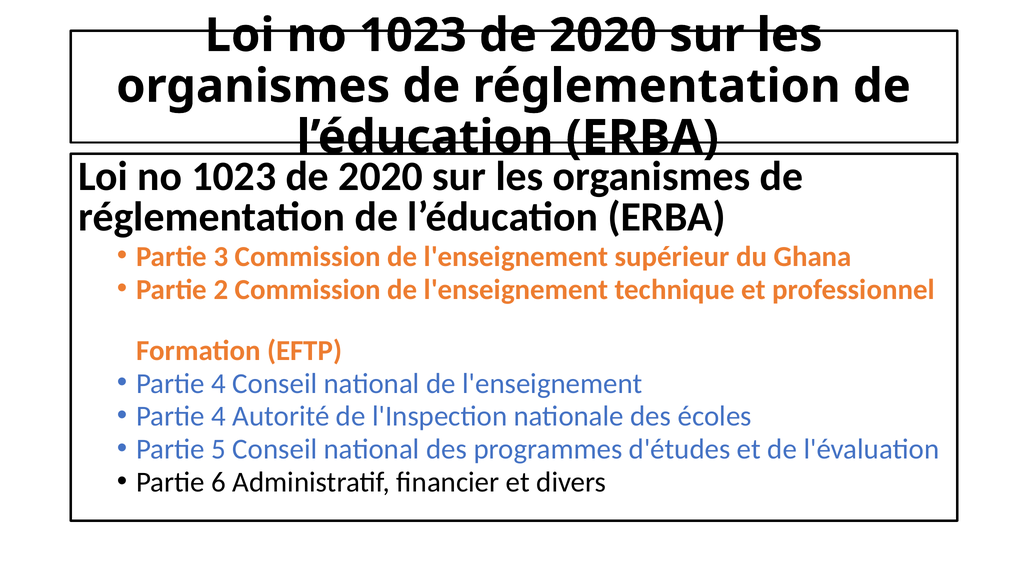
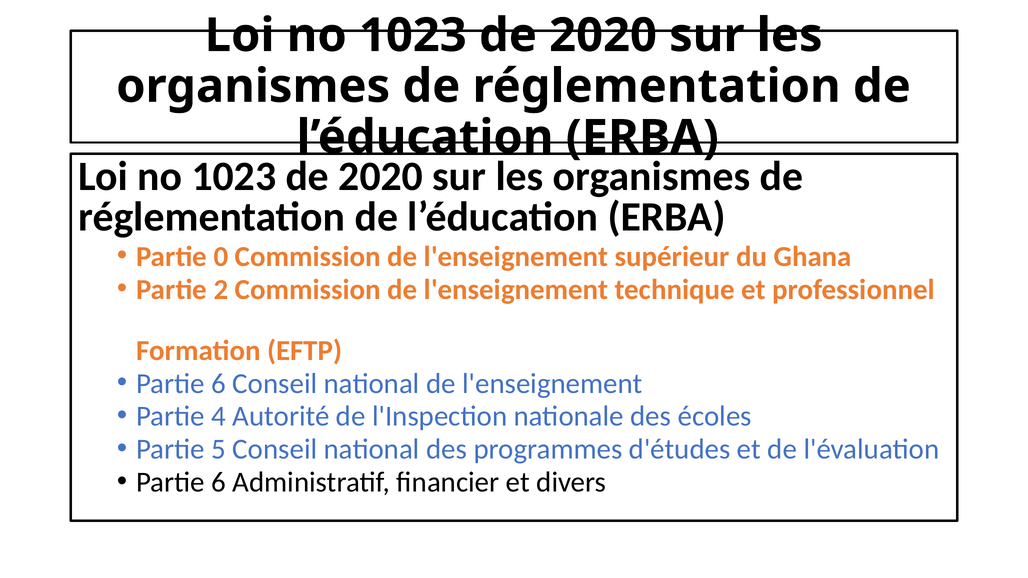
3: 3 -> 0
4 at (219, 384): 4 -> 6
